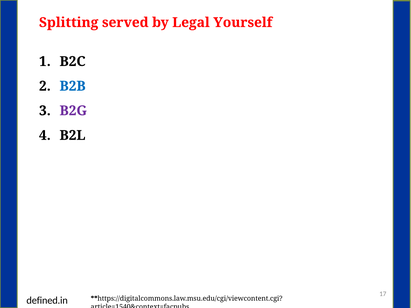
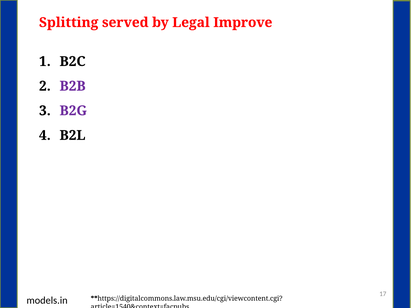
Yourself: Yourself -> Improve
B2B colour: blue -> purple
defined.in: defined.in -> models.in
